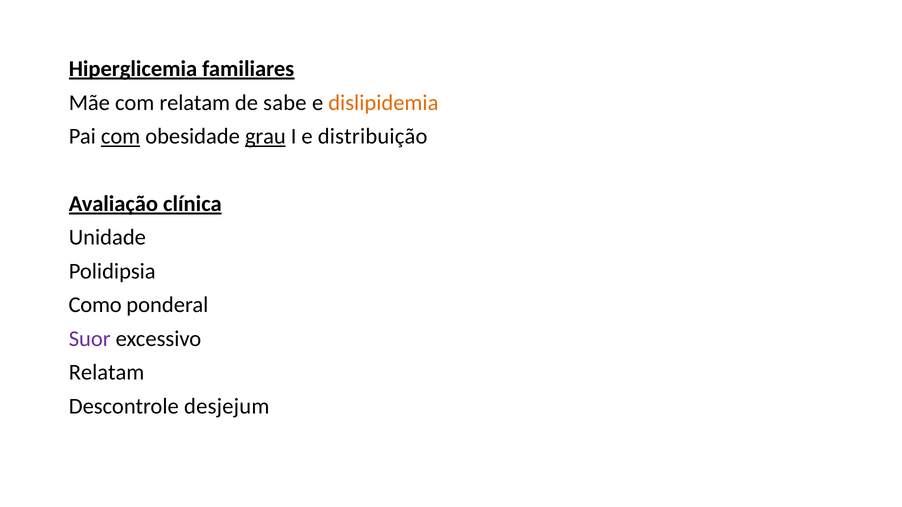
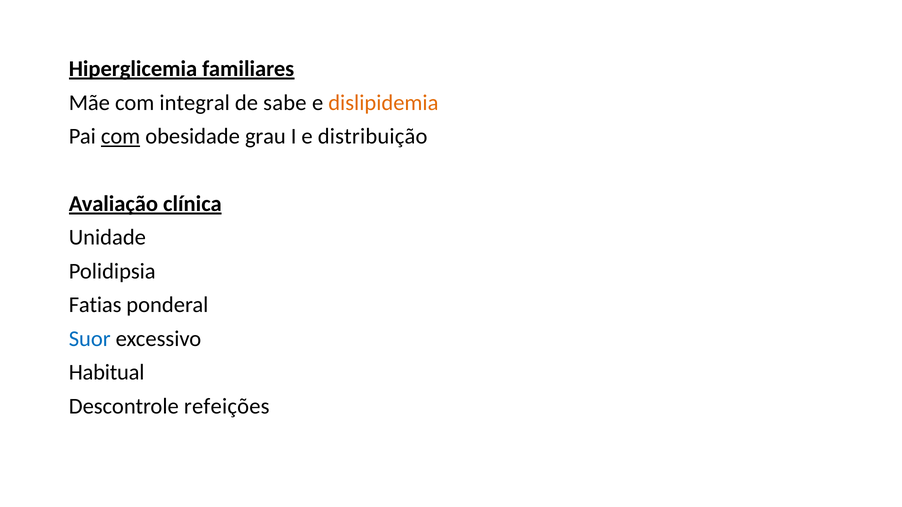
com relatam: relatam -> integral
grau underline: present -> none
Como: Como -> Fatias
Suor colour: purple -> blue
Relatam at (107, 373): Relatam -> Habitual
desjejum: desjejum -> refeições
